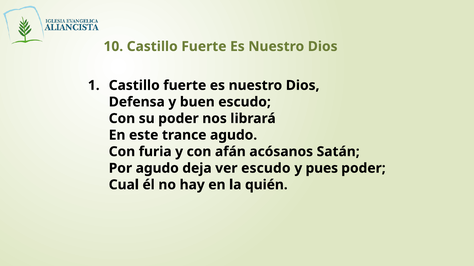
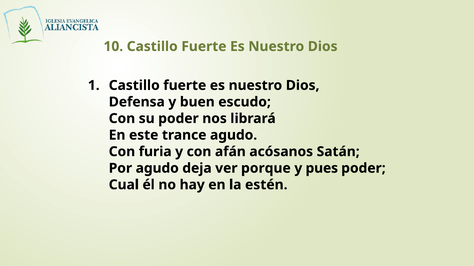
ver escudo: escudo -> porque
quién: quién -> estén
